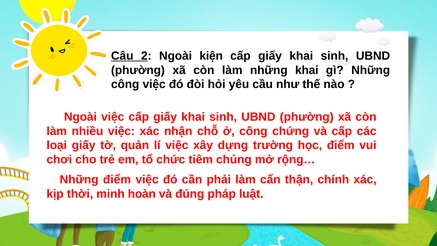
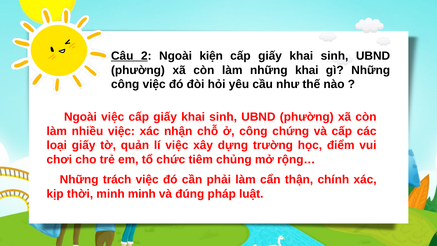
Những điểm: điểm -> trách
minh hoàn: hoàn -> minh
